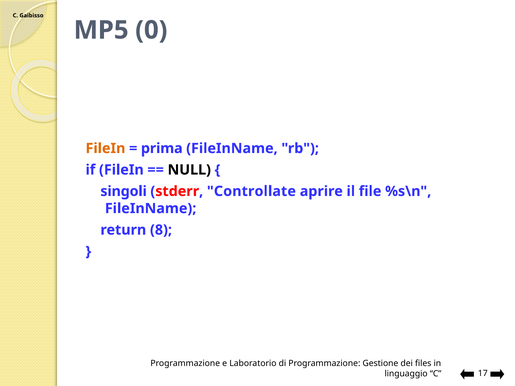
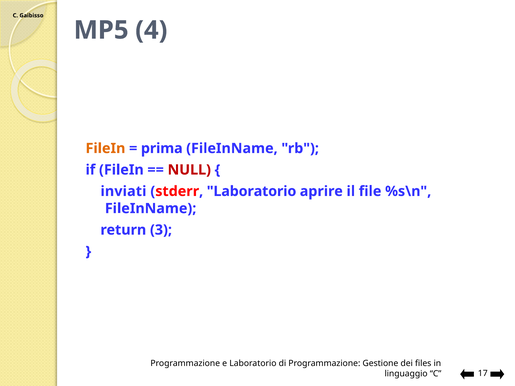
0: 0 -> 4
NULL colour: black -> red
singoli: singoli -> inviati
stderr Controllate: Controllate -> Laboratorio
8: 8 -> 3
